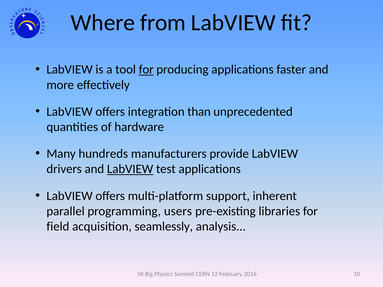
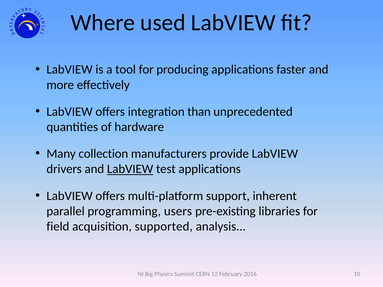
from: from -> used
for at (146, 70) underline: present -> none
hundreds: hundreds -> collection
seamlessly: seamlessly -> supported
